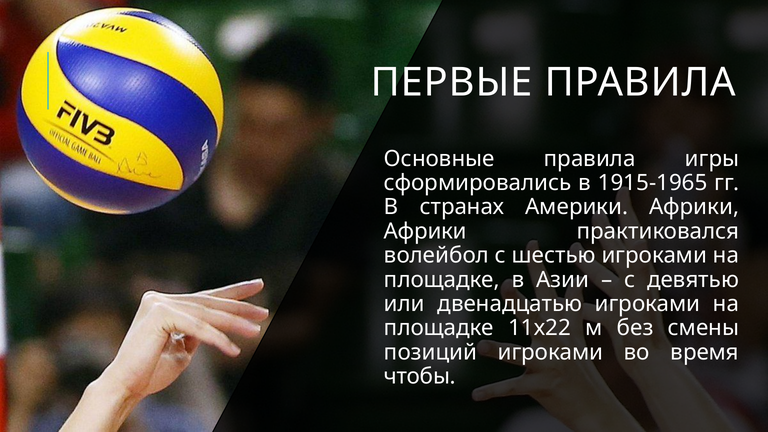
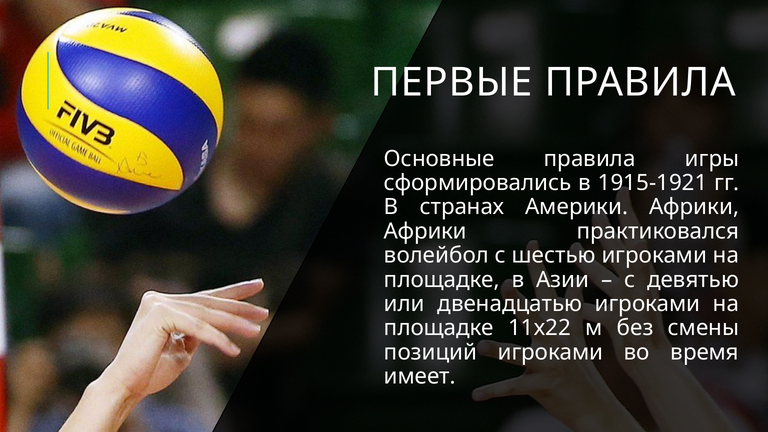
1915-1965: 1915-1965 -> 1915-1921
чтобы: чтобы -> имеет
